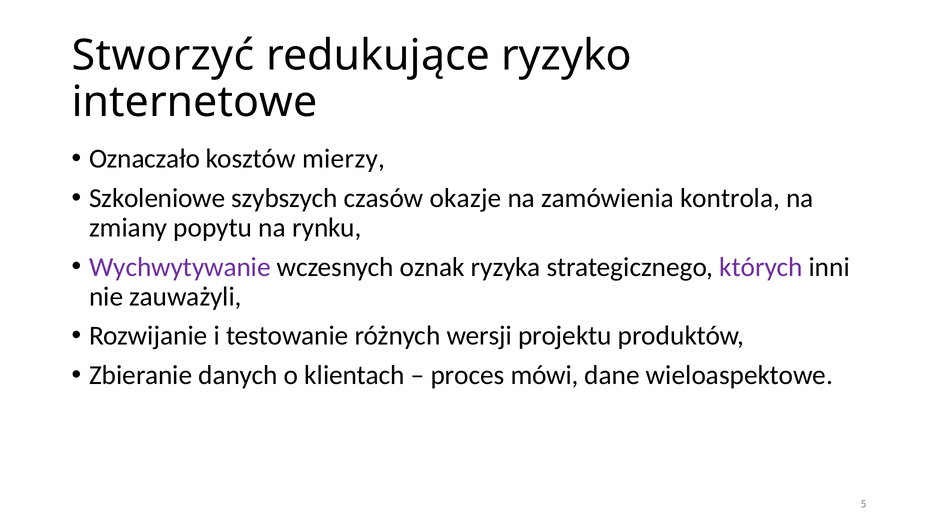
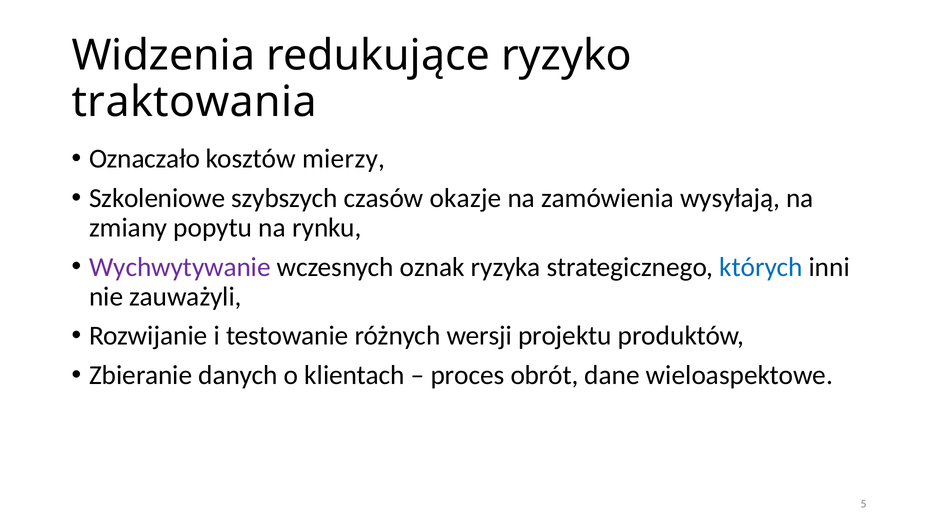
Stworzyć: Stworzyć -> Widzenia
internetowe: internetowe -> traktowania
kontrola: kontrola -> wysyłają
których colour: purple -> blue
mówi: mówi -> obrót
